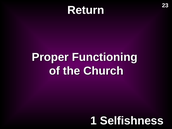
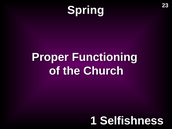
Return: Return -> Spring
